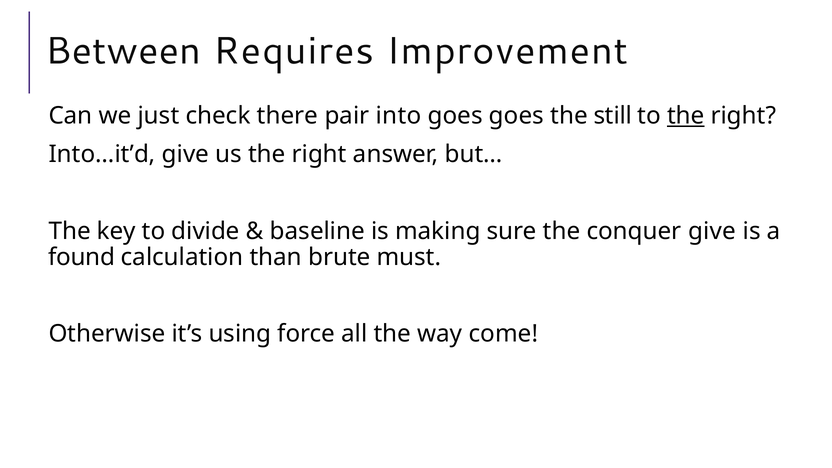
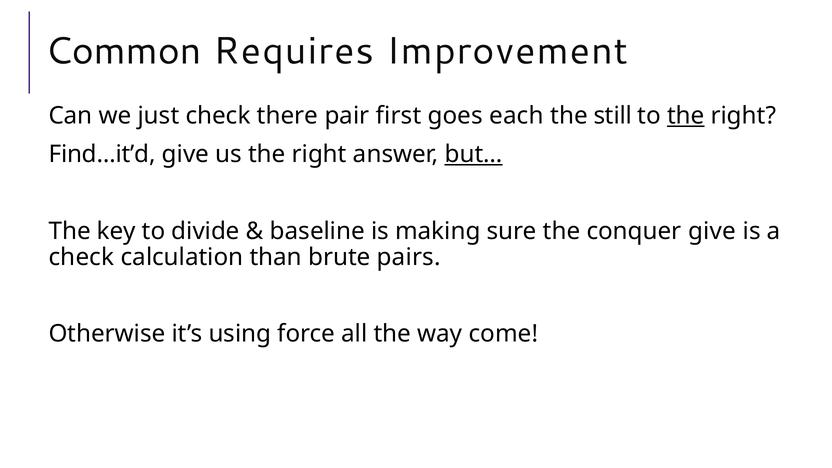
Between: Between -> Common
into: into -> first
goes goes: goes -> each
Into…it’d: Into…it’d -> Find…it’d
but… underline: none -> present
found at (82, 257): found -> check
must: must -> pairs
